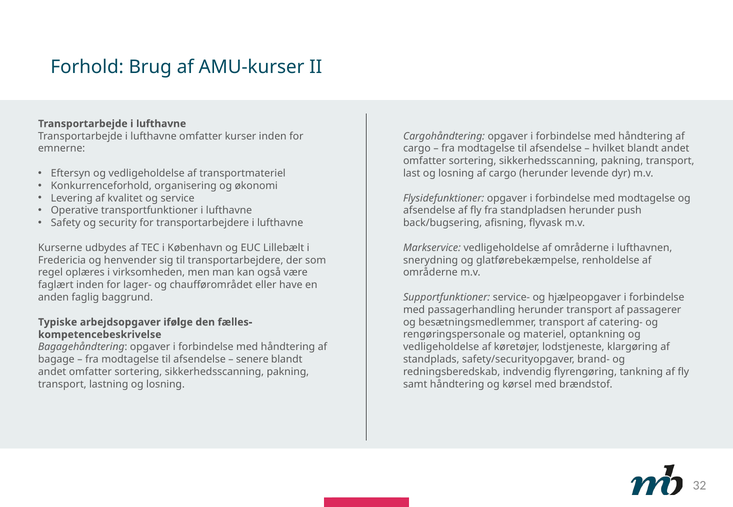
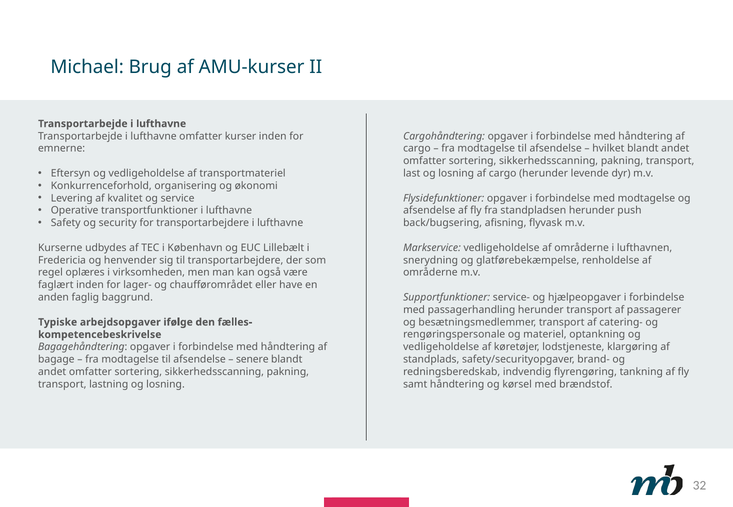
Forhold: Forhold -> Michael
